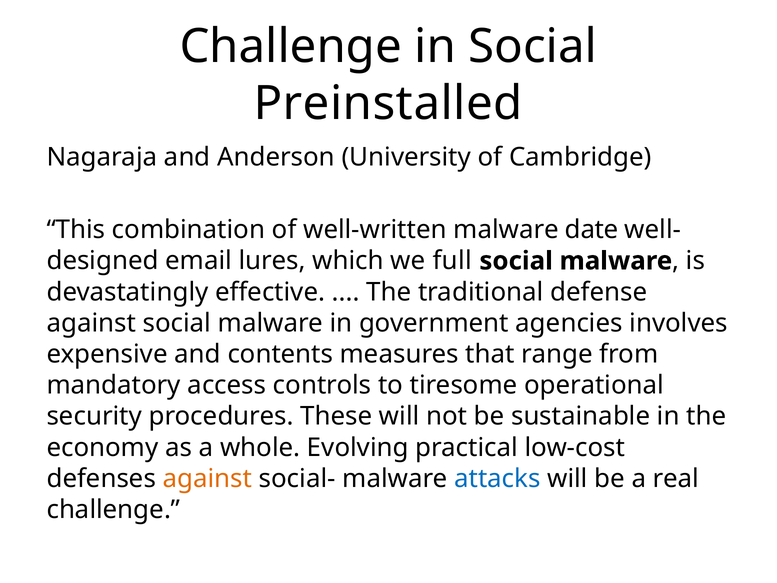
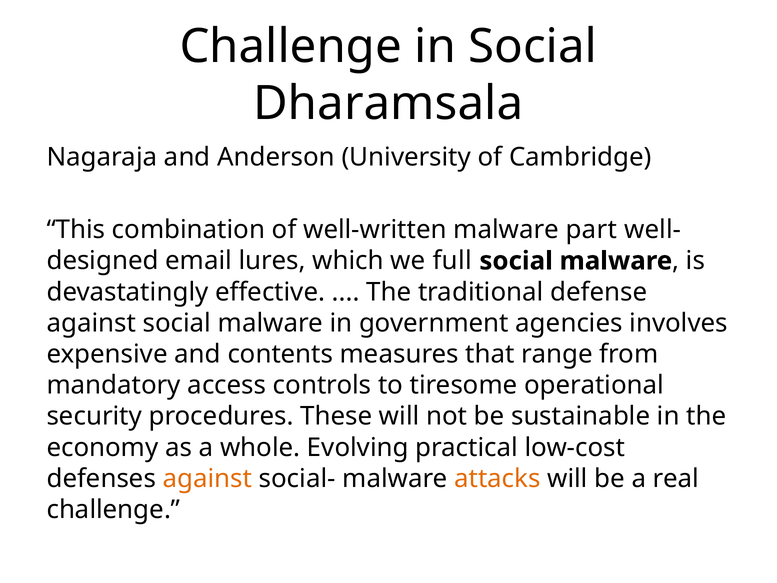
Preinstalled: Preinstalled -> Dharamsala
date: date -> part
attacks colour: blue -> orange
